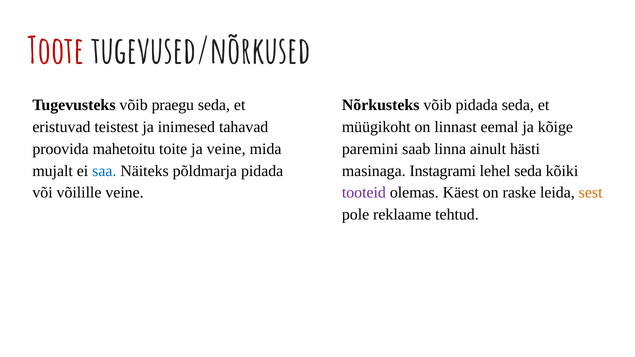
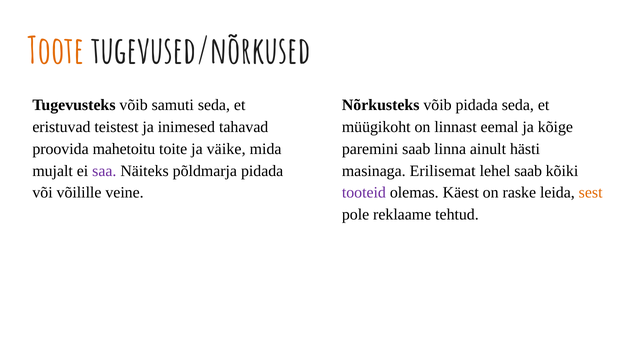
Toote colour: red -> orange
praegu: praegu -> samuti
ja veine: veine -> väike
saa colour: blue -> purple
Instagrami: Instagrami -> Erilisemat
lehel seda: seda -> saab
